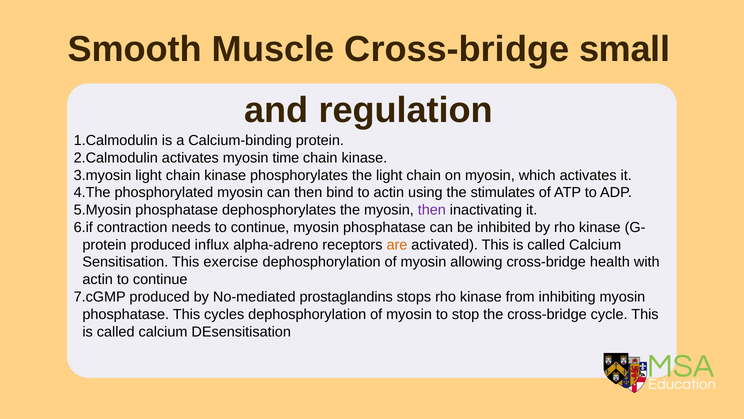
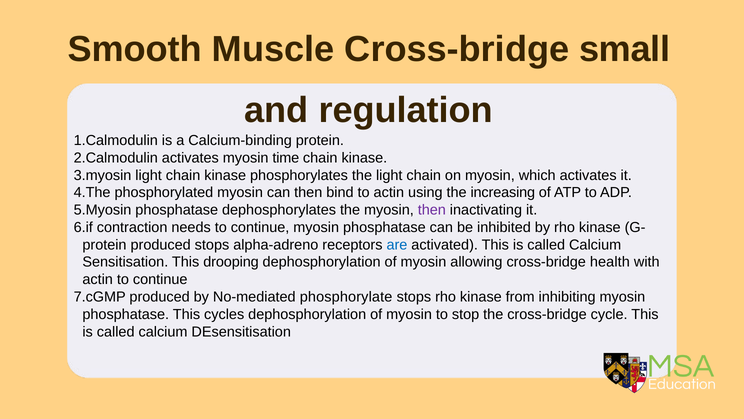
stimulates: stimulates -> increasing
produced influx: influx -> stops
are colour: orange -> blue
exercise: exercise -> drooping
prostaglandins: prostaglandins -> phosphorylate
